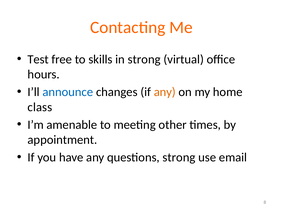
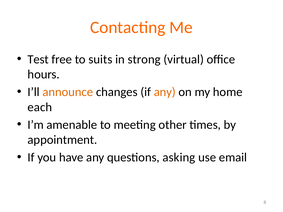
skills: skills -> suits
announce colour: blue -> orange
class: class -> each
questions strong: strong -> asking
